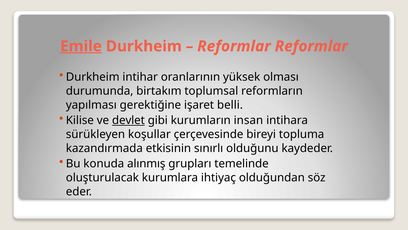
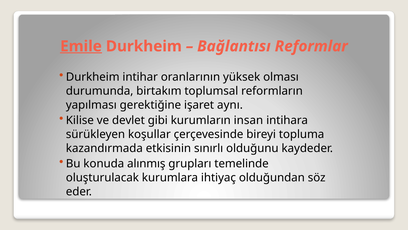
Reformlar at (234, 46): Reformlar -> Bağlantısı
belli: belli -> aynı
devlet underline: present -> none
